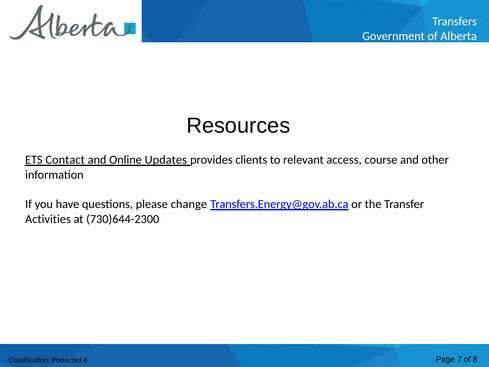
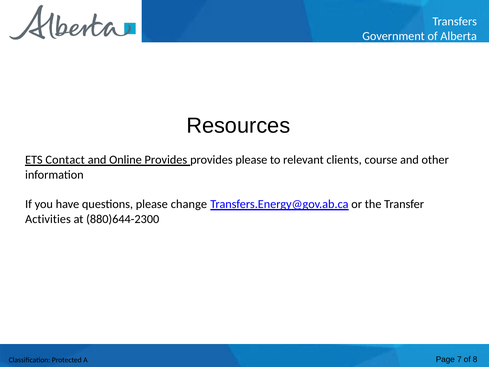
Online Updates: Updates -> Provides
provides clients: clients -> please
access: access -> clients
730)644-2300: 730)644-2300 -> 880)644-2300
